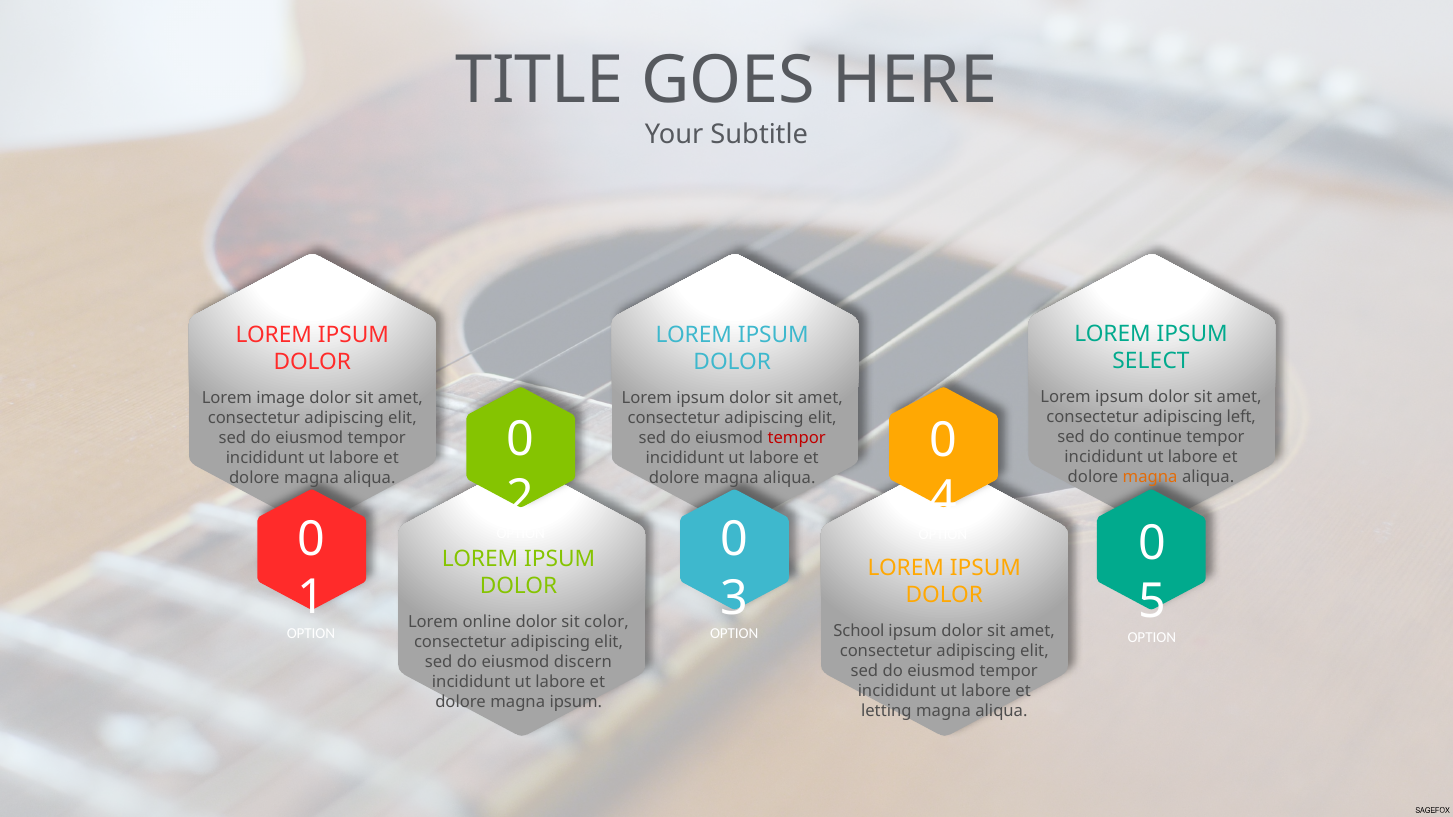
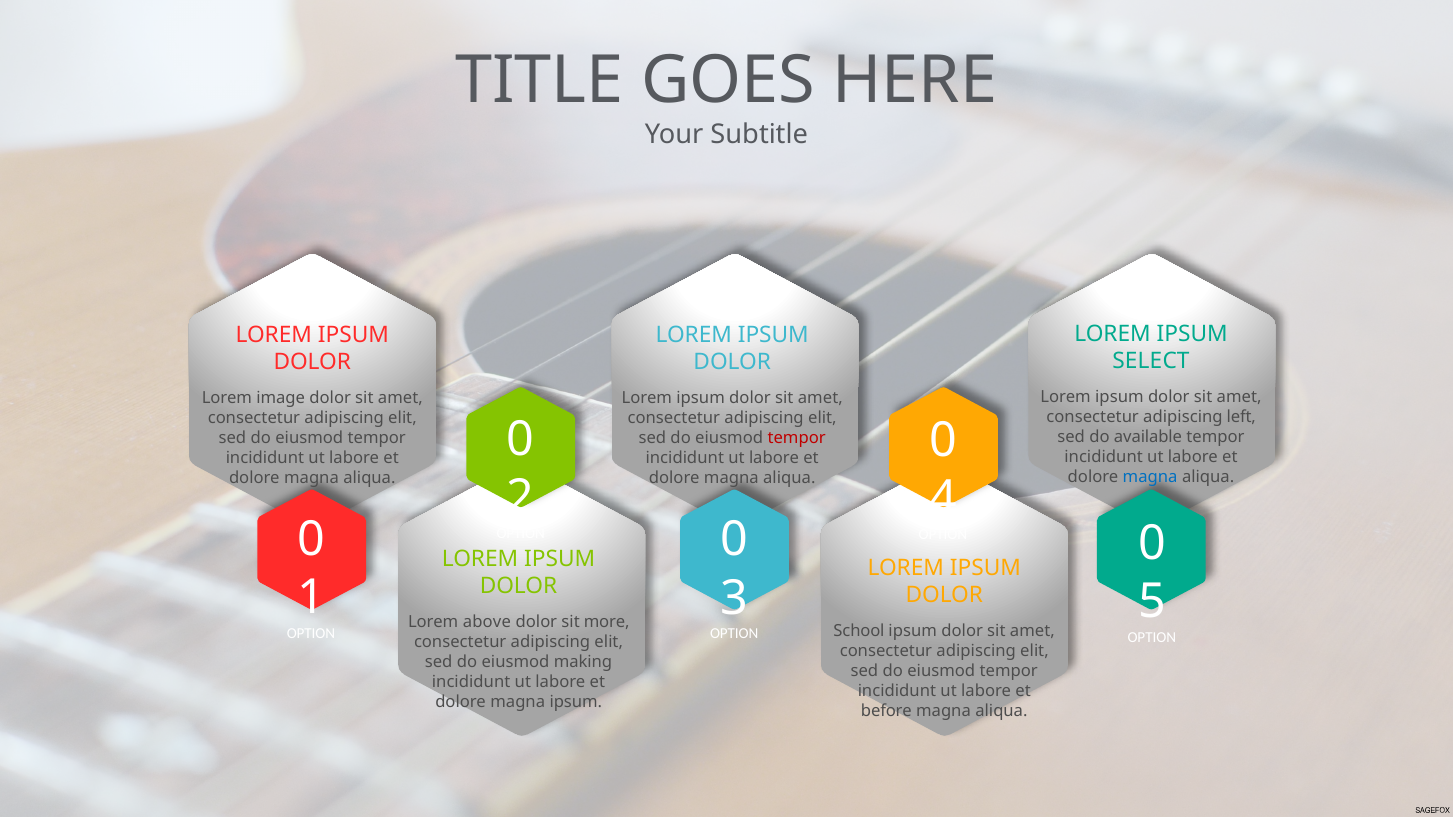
continue: continue -> available
magna at (1150, 477) colour: orange -> blue
online: online -> above
color: color -> more
discern: discern -> making
letting: letting -> before
